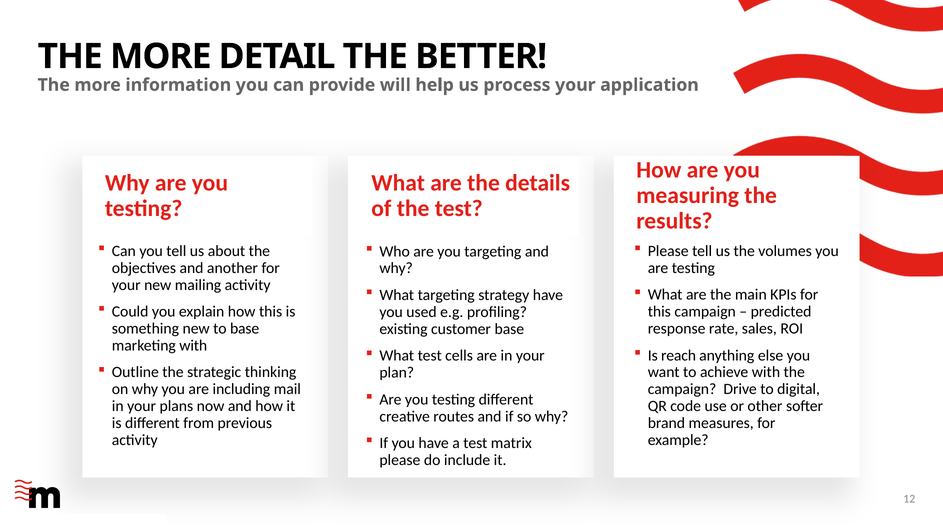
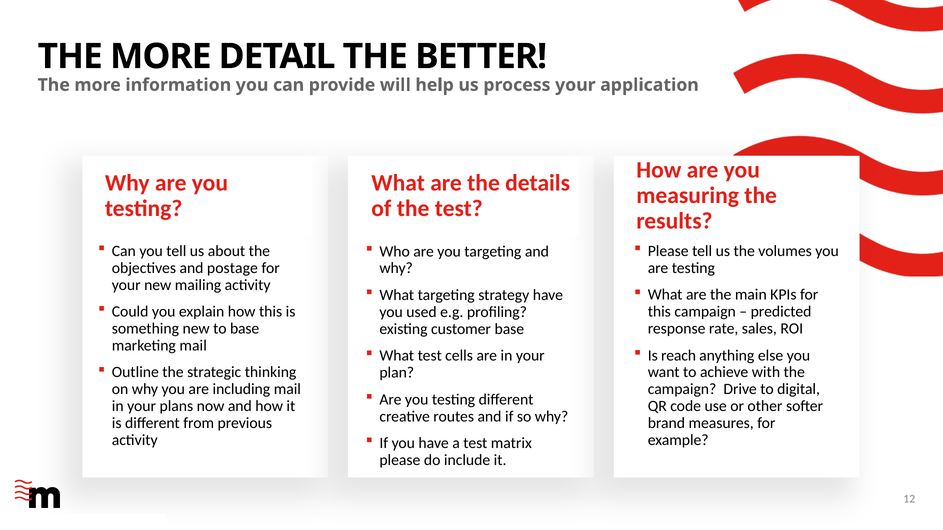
another: another -> postage
marketing with: with -> mail
